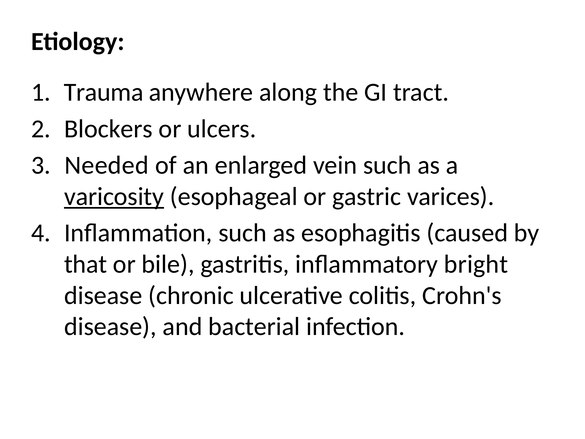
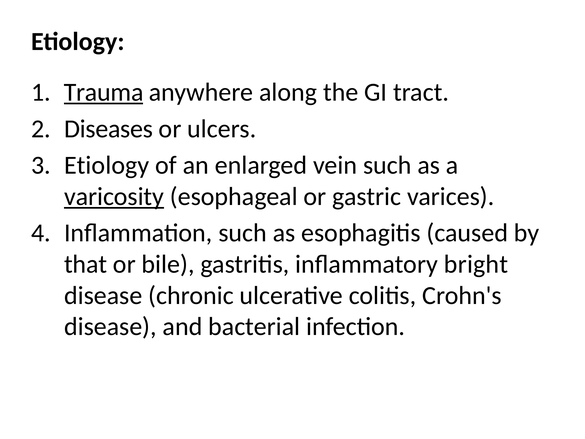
Trauma underline: none -> present
Blockers: Blockers -> Diseases
Needed at (107, 165): Needed -> Etiology
